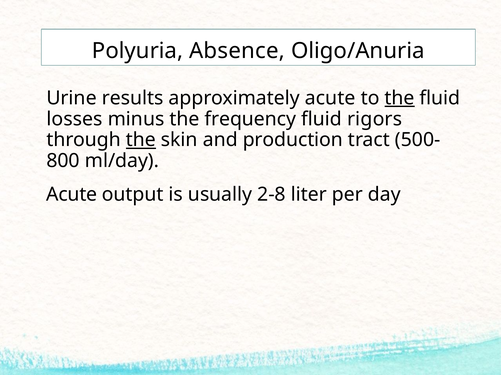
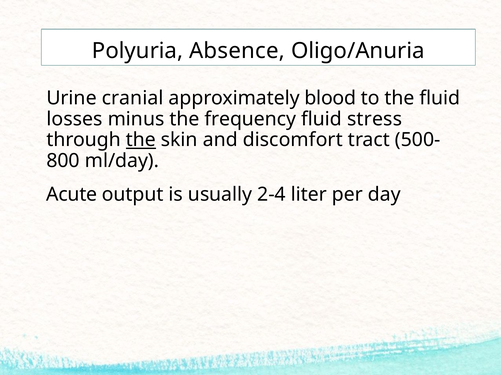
results: results -> cranial
approximately acute: acute -> blood
the at (400, 98) underline: present -> none
rigors: rigors -> stress
production: production -> discomfort
2-8: 2-8 -> 2-4
